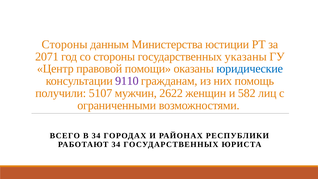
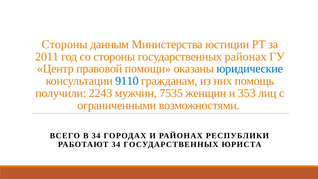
2071: 2071 -> 2011
государственных указаны: указаны -> районах
9110 colour: purple -> blue
5107: 5107 -> 2243
2622: 2622 -> 7535
582: 582 -> 353
